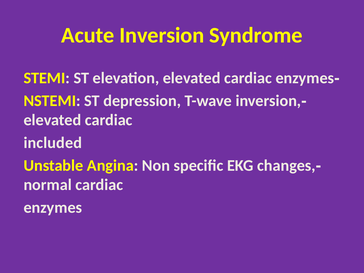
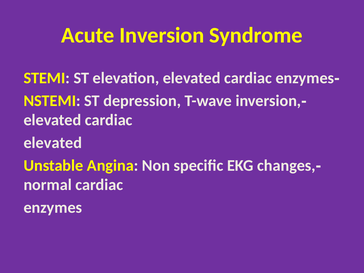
included at (53, 143): included -> elevated
